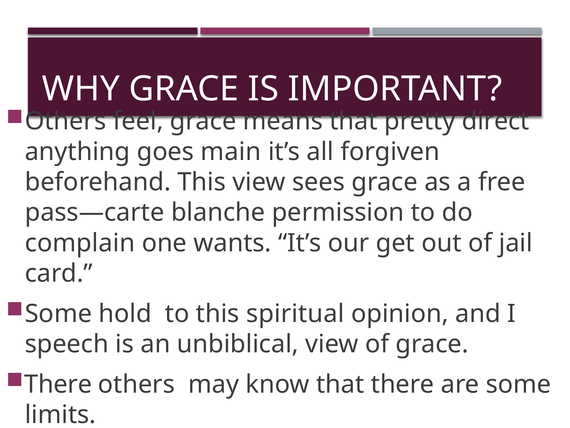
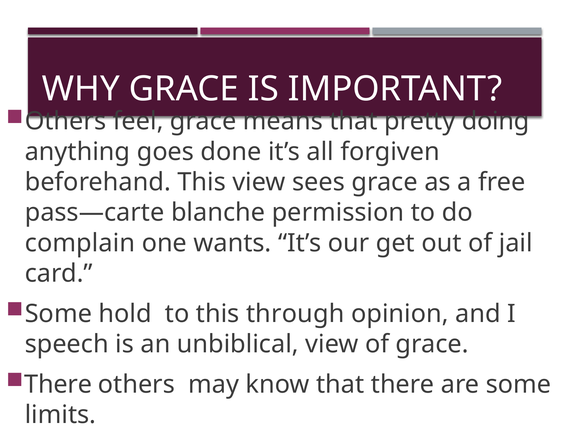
direct: direct -> doing
main: main -> done
spiritual: spiritual -> through
